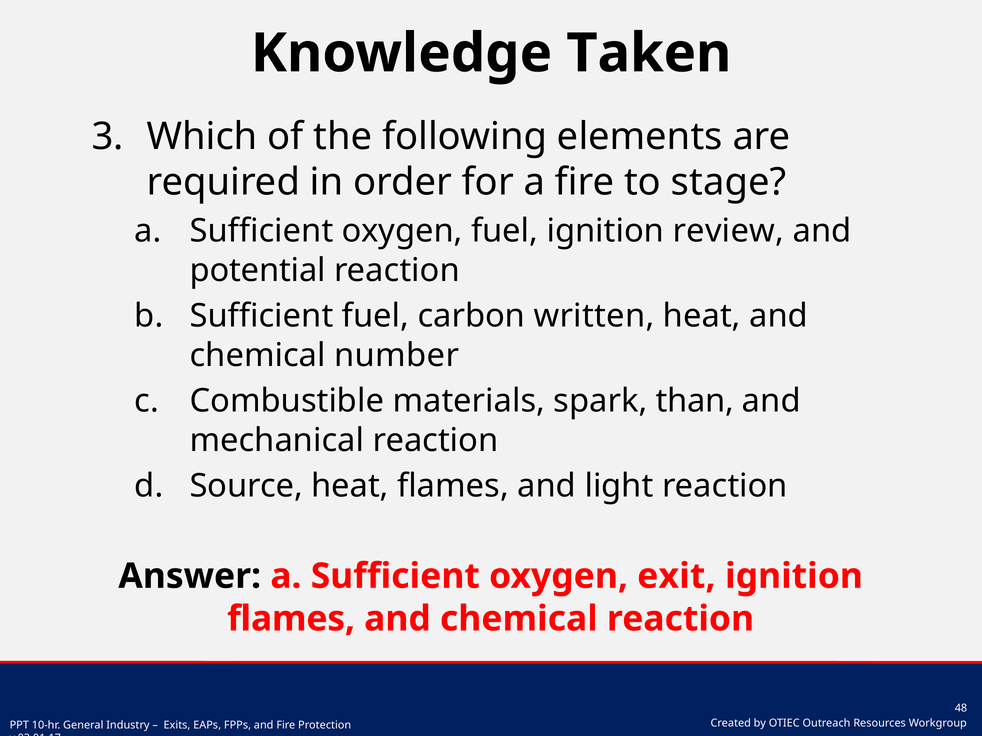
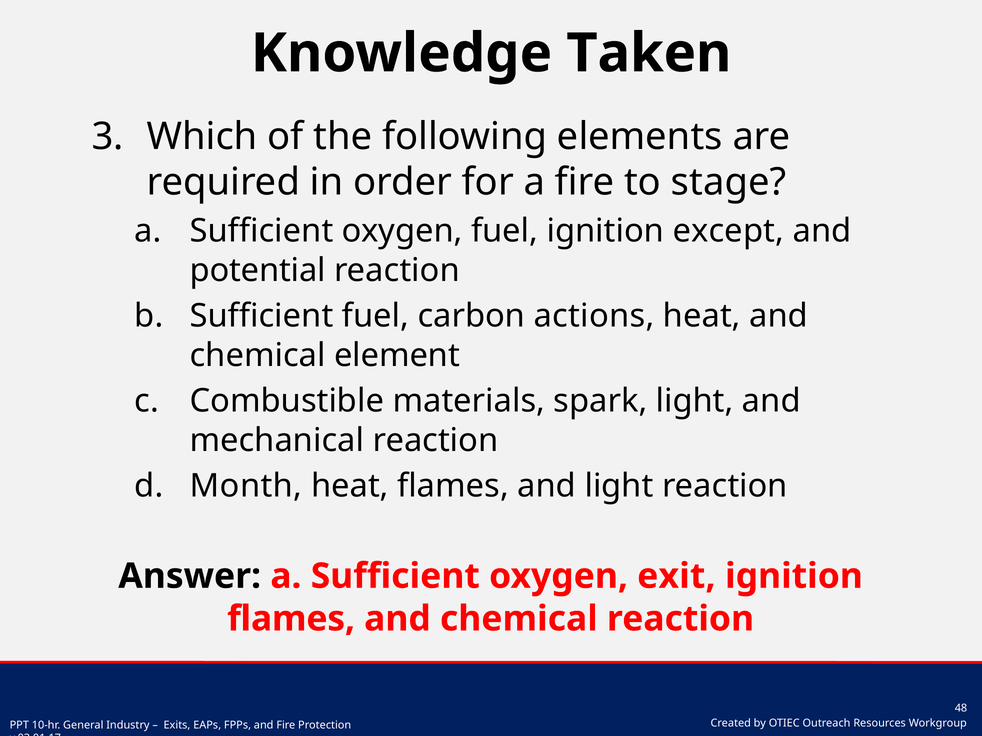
review: review -> except
written: written -> actions
number: number -> element
spark than: than -> light
Source: Source -> Month
